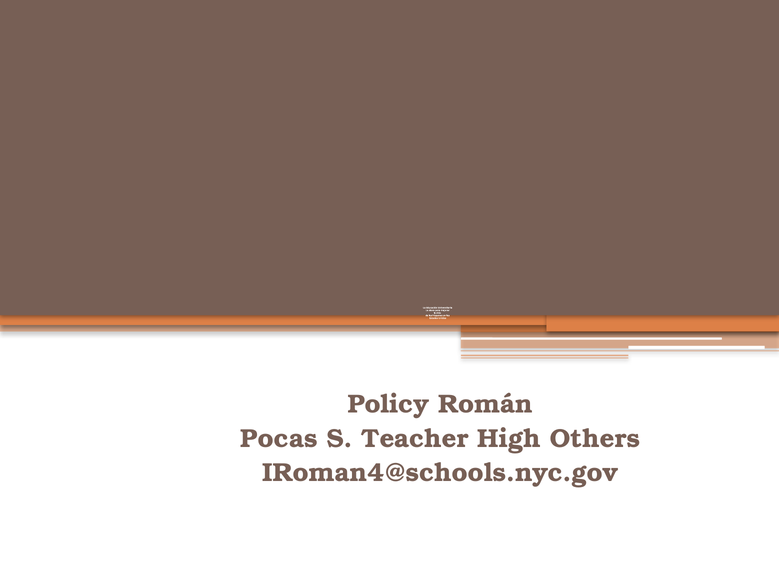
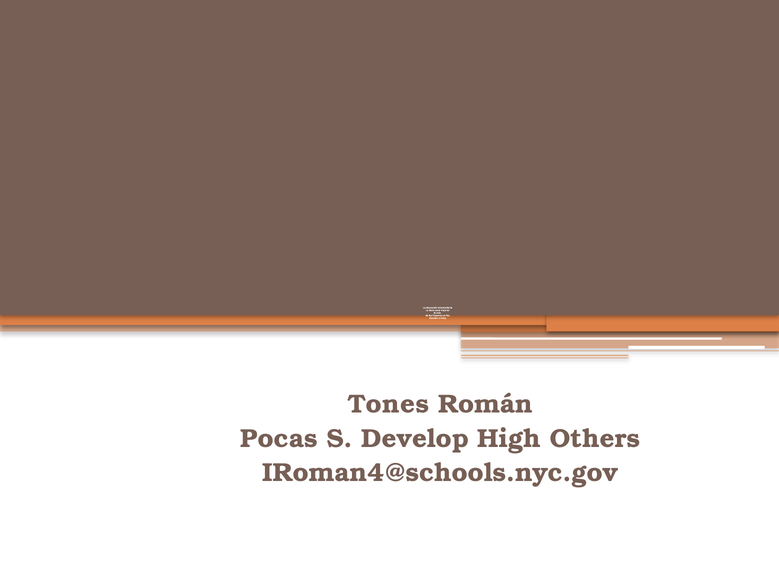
Policy: Policy -> Tones
Teacher: Teacher -> Develop
